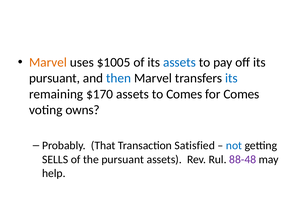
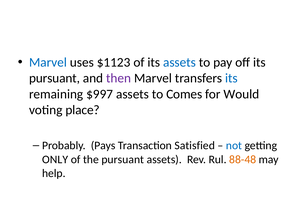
Marvel at (48, 63) colour: orange -> blue
$1005: $1005 -> $1123
then colour: blue -> purple
$170: $170 -> $997
for Comes: Comes -> Would
owns: owns -> place
That: That -> Pays
SELLS: SELLS -> ONLY
88-48 colour: purple -> orange
